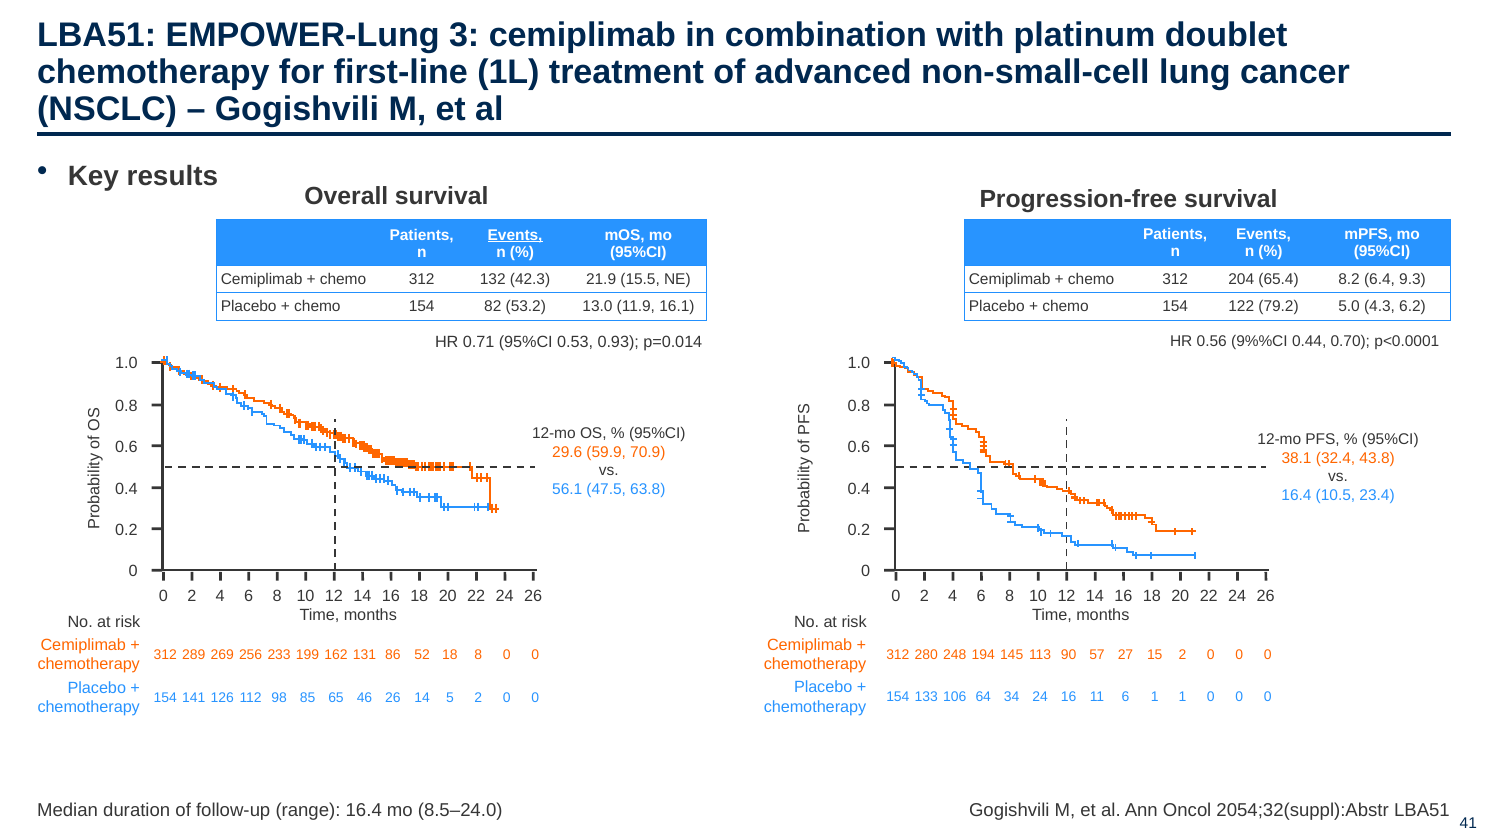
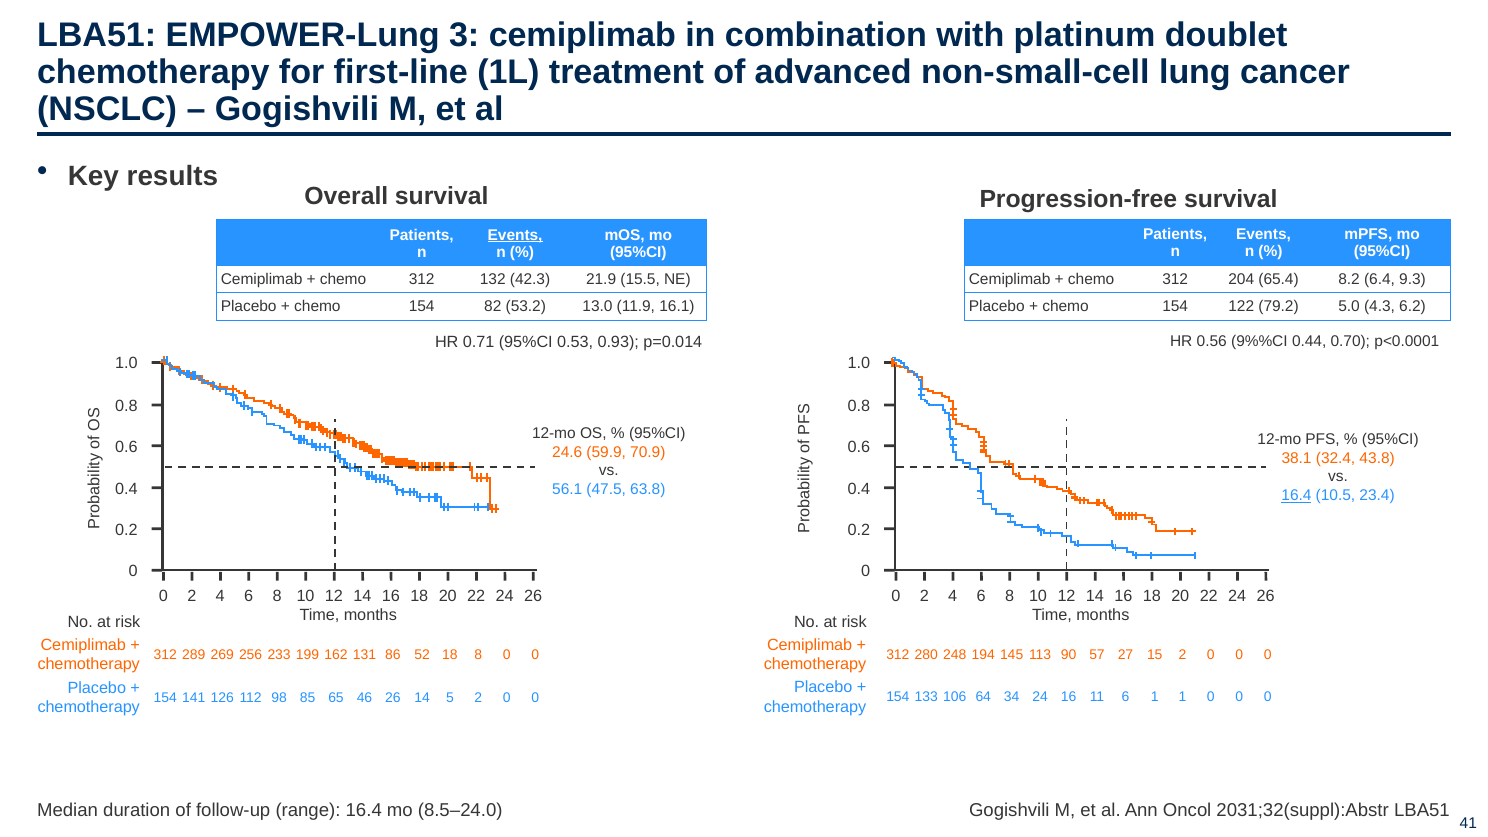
29.6: 29.6 -> 24.6
16.4 at (1296, 495) underline: none -> present
2054;32(suppl):Abstr: 2054;32(suppl):Abstr -> 2031;32(suppl):Abstr
